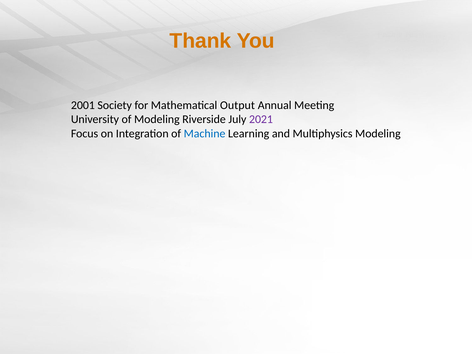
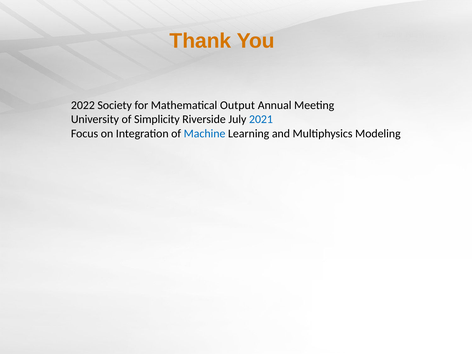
2001: 2001 -> 2022
of Modeling: Modeling -> Simplicity
2021 colour: purple -> blue
